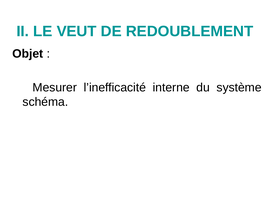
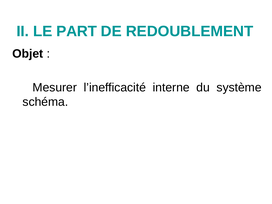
VEUT: VEUT -> PART
